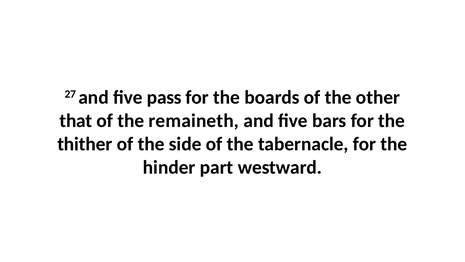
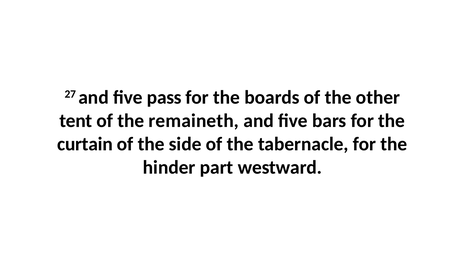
that: that -> tent
thither: thither -> curtain
